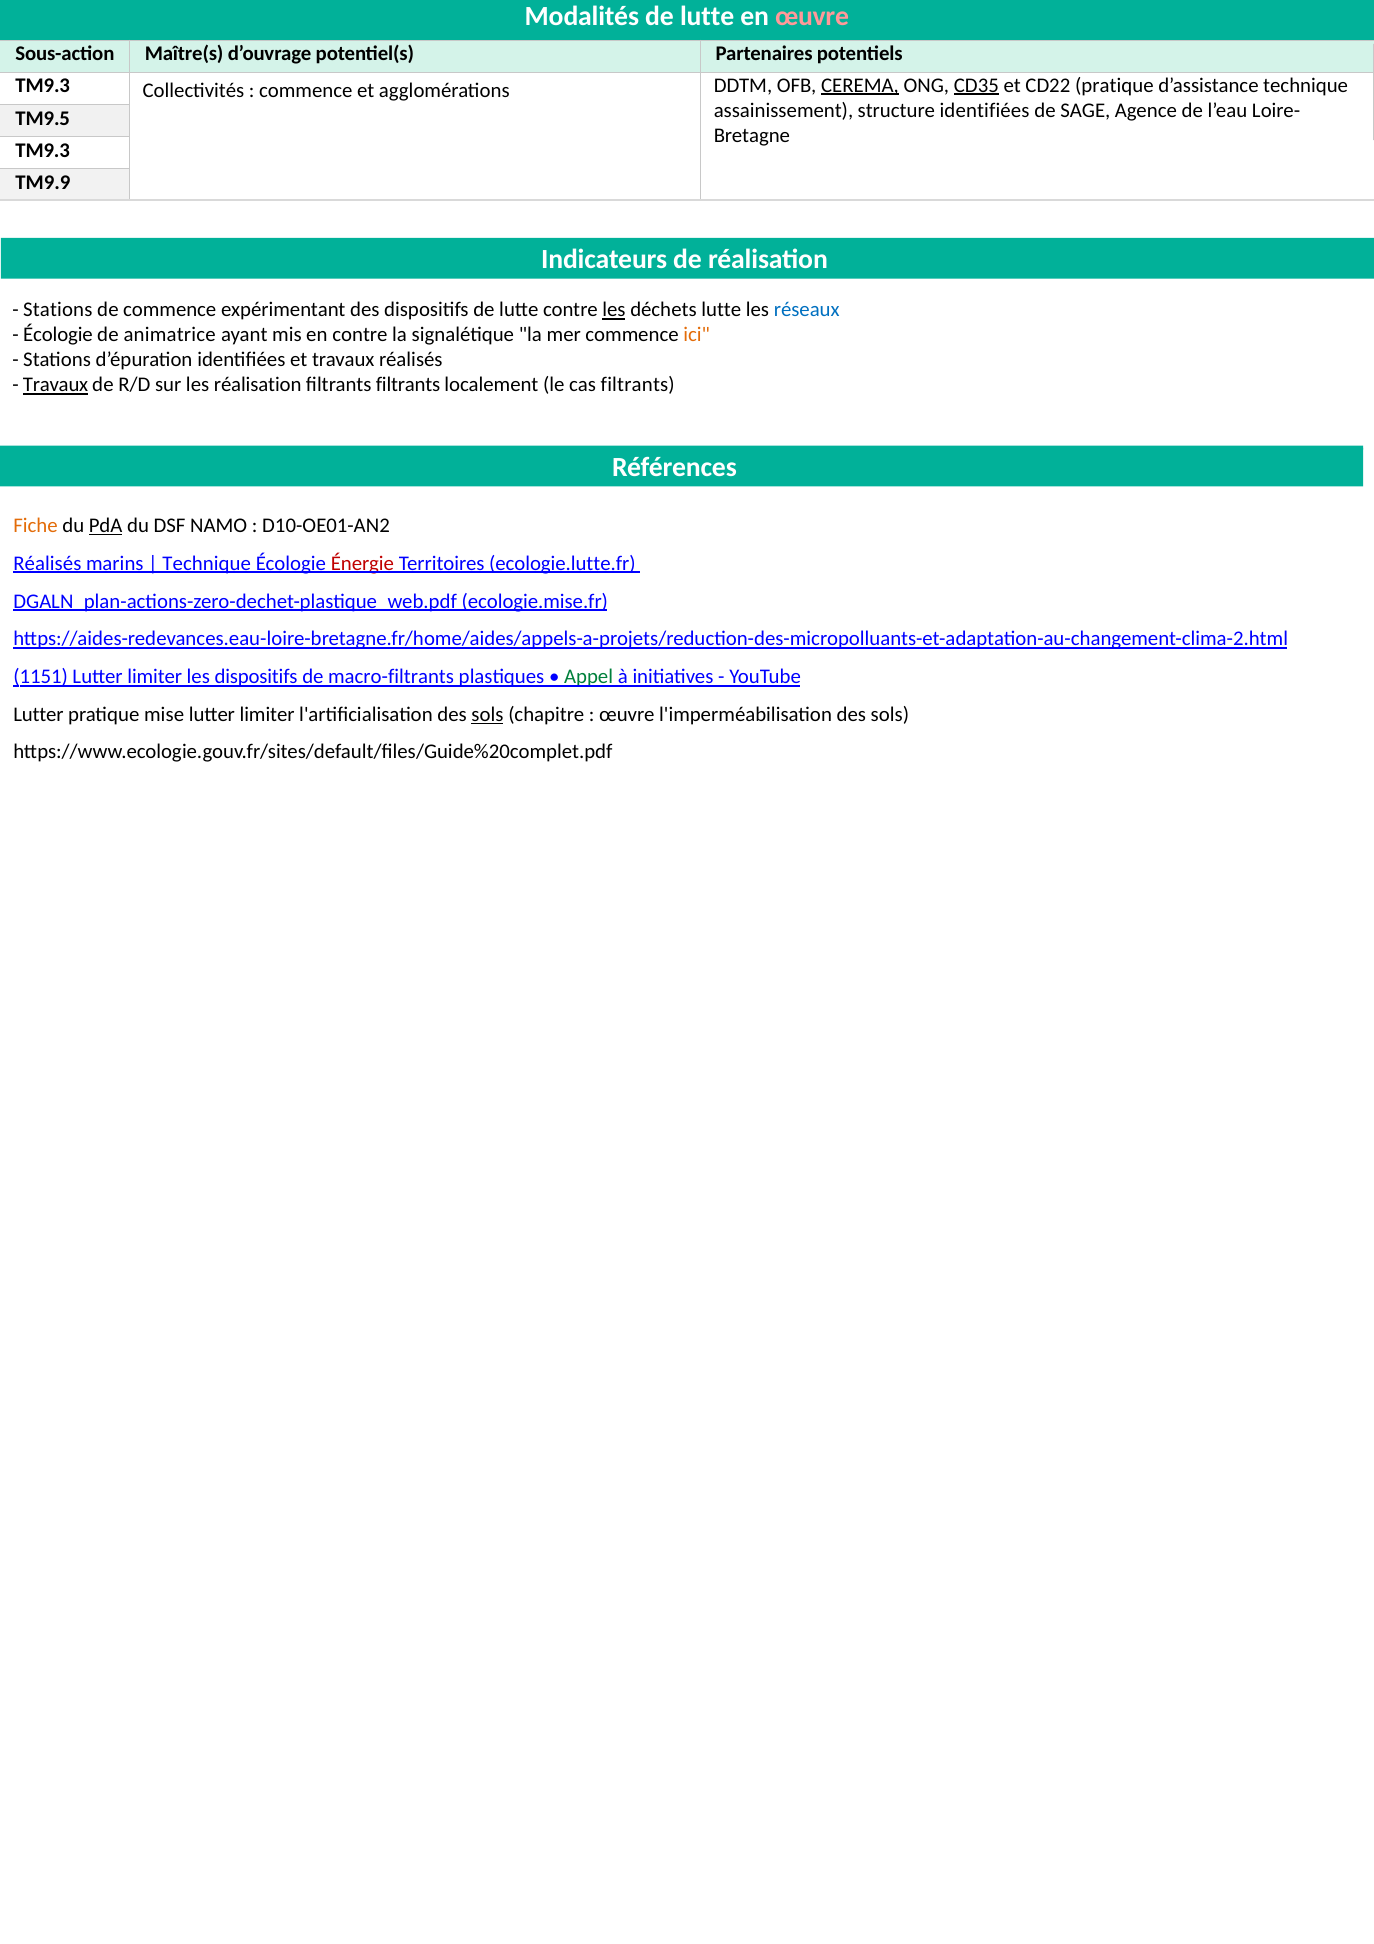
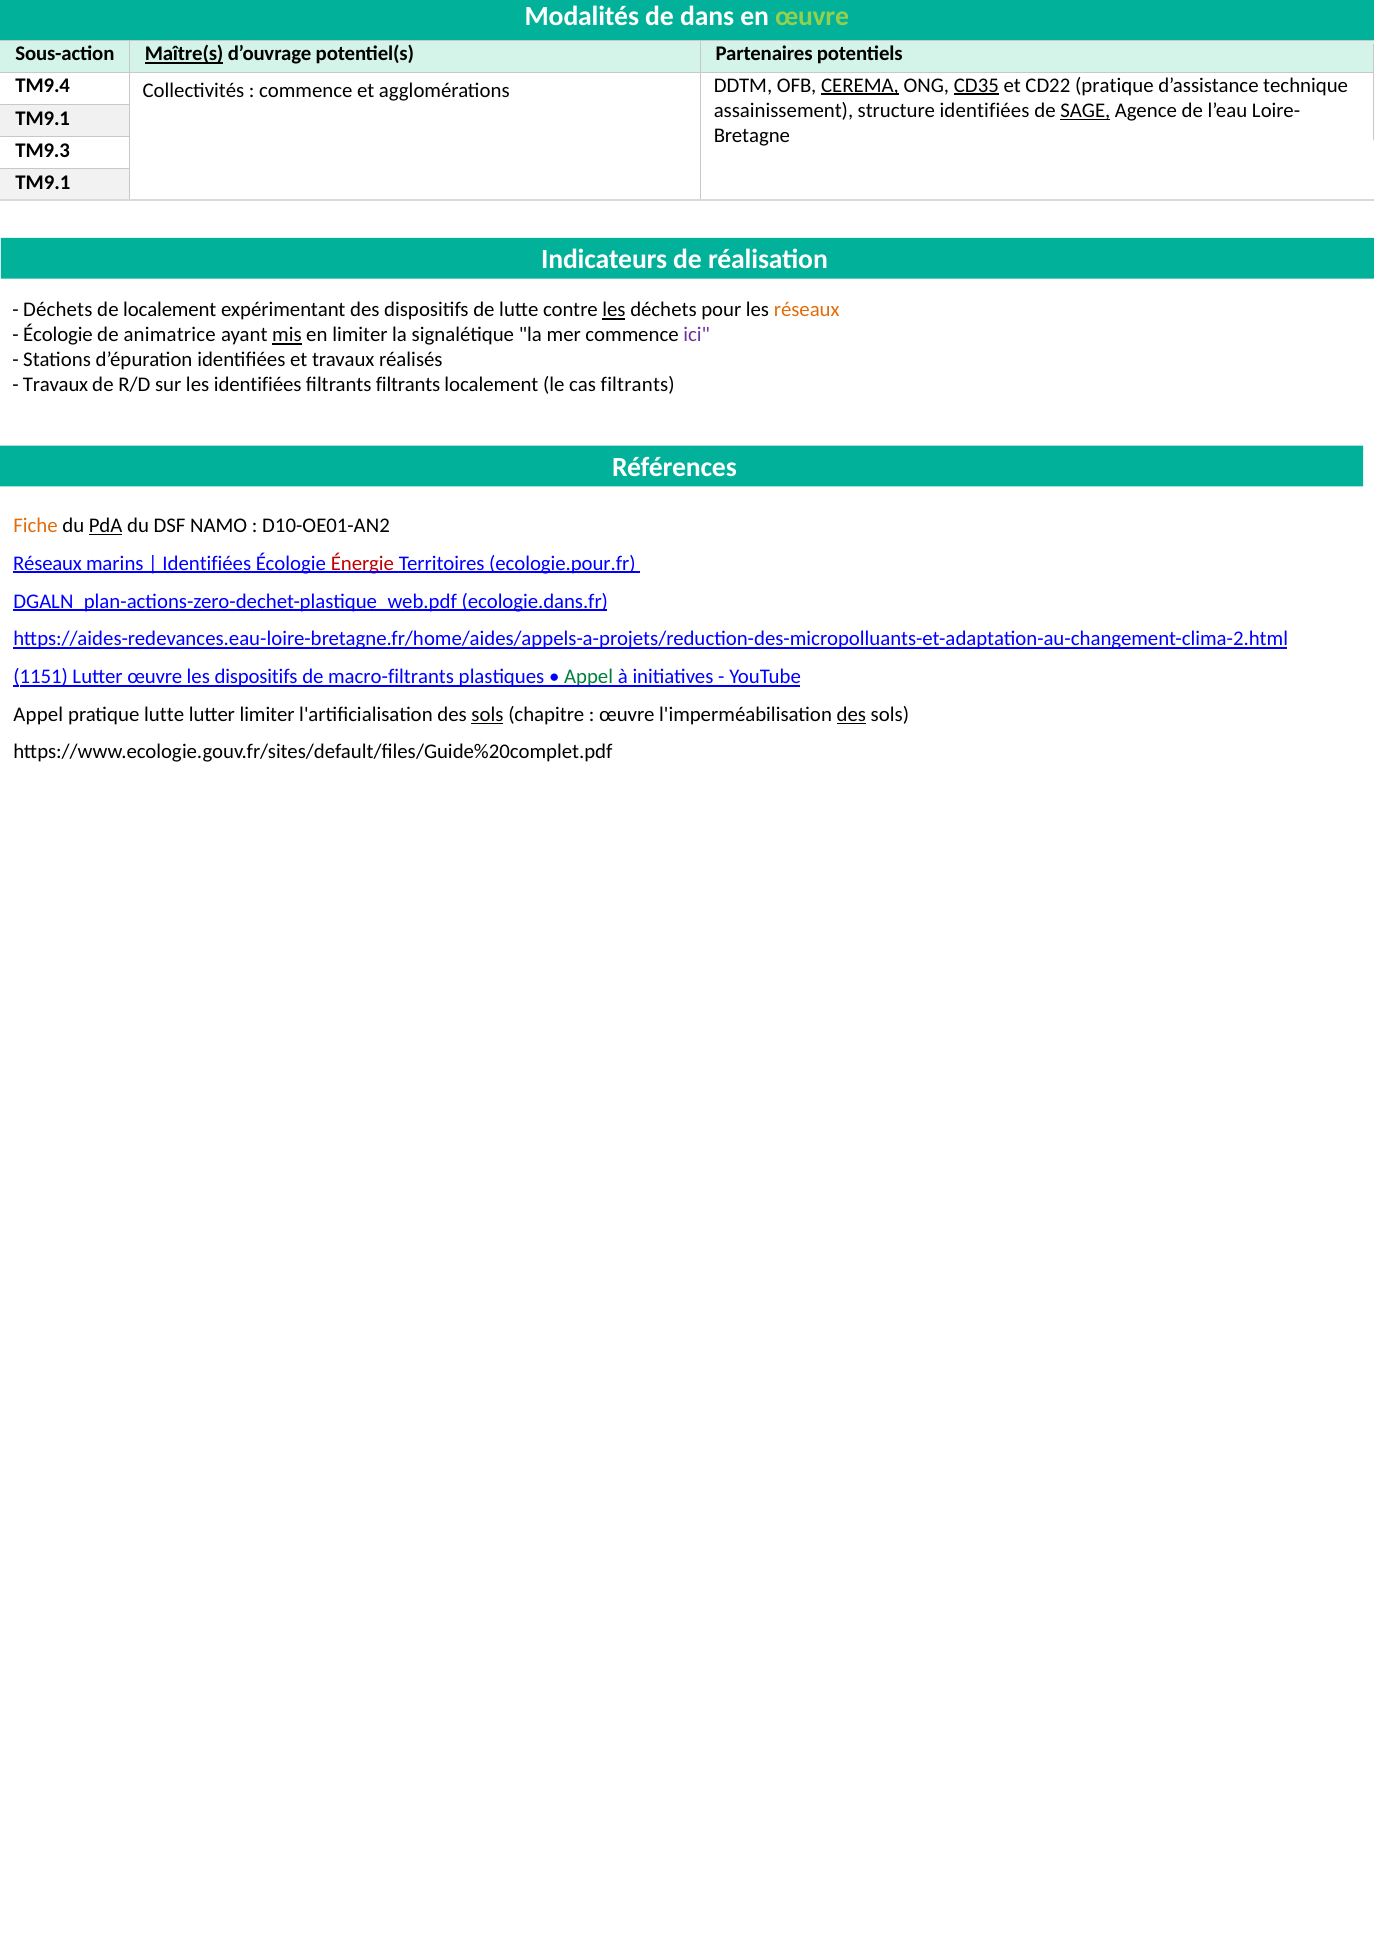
Modalités de lutte: lutte -> dans
œuvre at (812, 17) colour: pink -> light green
Maître(s underline: none -> present
TM9.3 at (43, 86): TM9.3 -> TM9.4
SAGE underline: none -> present
TM9.5 at (43, 118): TM9.5 -> TM9.1
TM9.9 at (43, 182): TM9.9 -> TM9.1
Stations at (58, 310): Stations -> Déchets
de commence: commence -> localement
déchets lutte: lutte -> pour
réseaux at (807, 310) colour: blue -> orange
mis underline: none -> present
en contre: contre -> limiter
ici colour: orange -> purple
Travaux at (56, 385) underline: present -> none
les réalisation: réalisation -> identifiées
Réalisés at (47, 564): Réalisés -> Réseaux
Technique at (207, 564): Technique -> Identifiées
ecologie.lutte.fr: ecologie.lutte.fr -> ecologie.pour.fr
ecologie.mise.fr: ecologie.mise.fr -> ecologie.dans.fr
1151 Lutter limiter: limiter -> œuvre
Lutter at (39, 715): Lutter -> Appel
pratique mise: mise -> lutte
des at (851, 715) underline: none -> present
